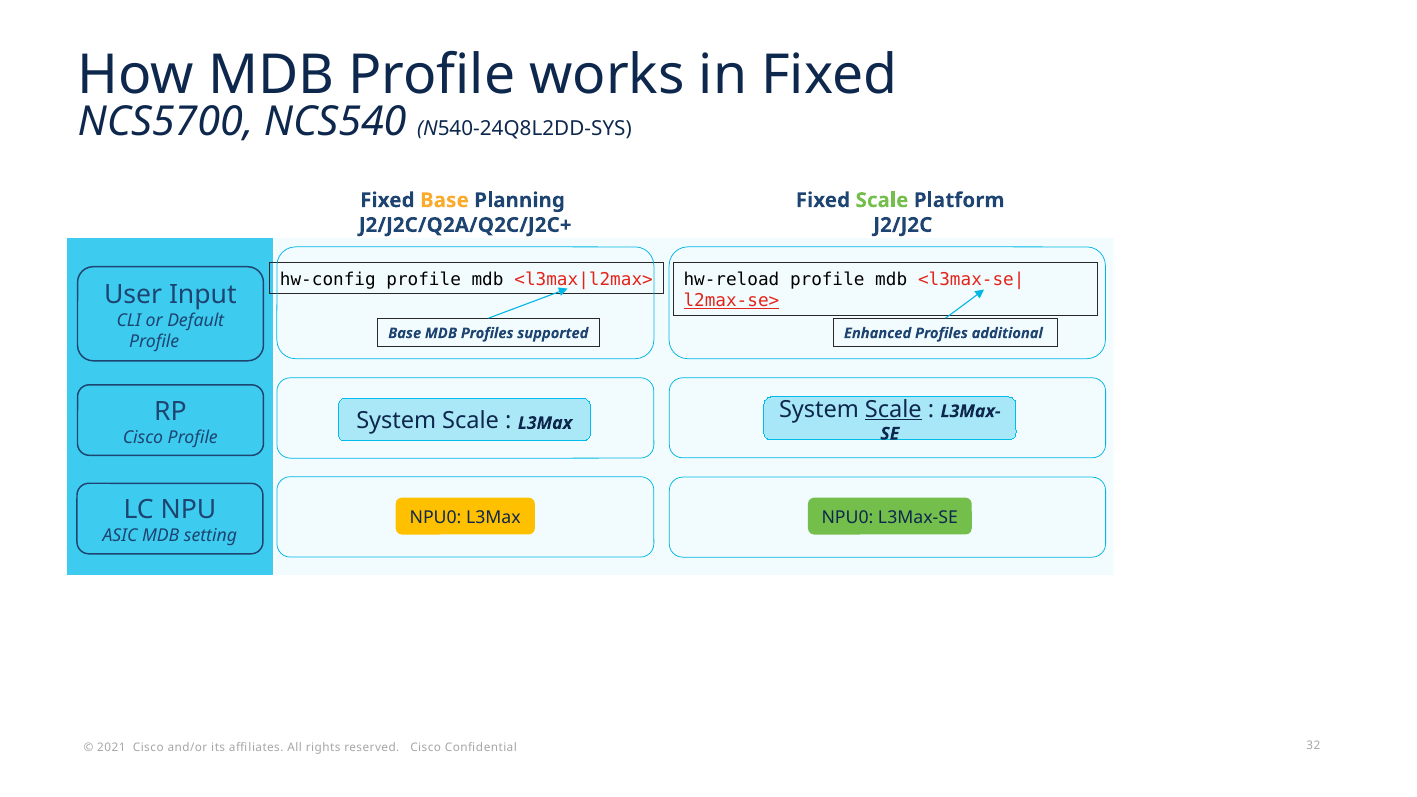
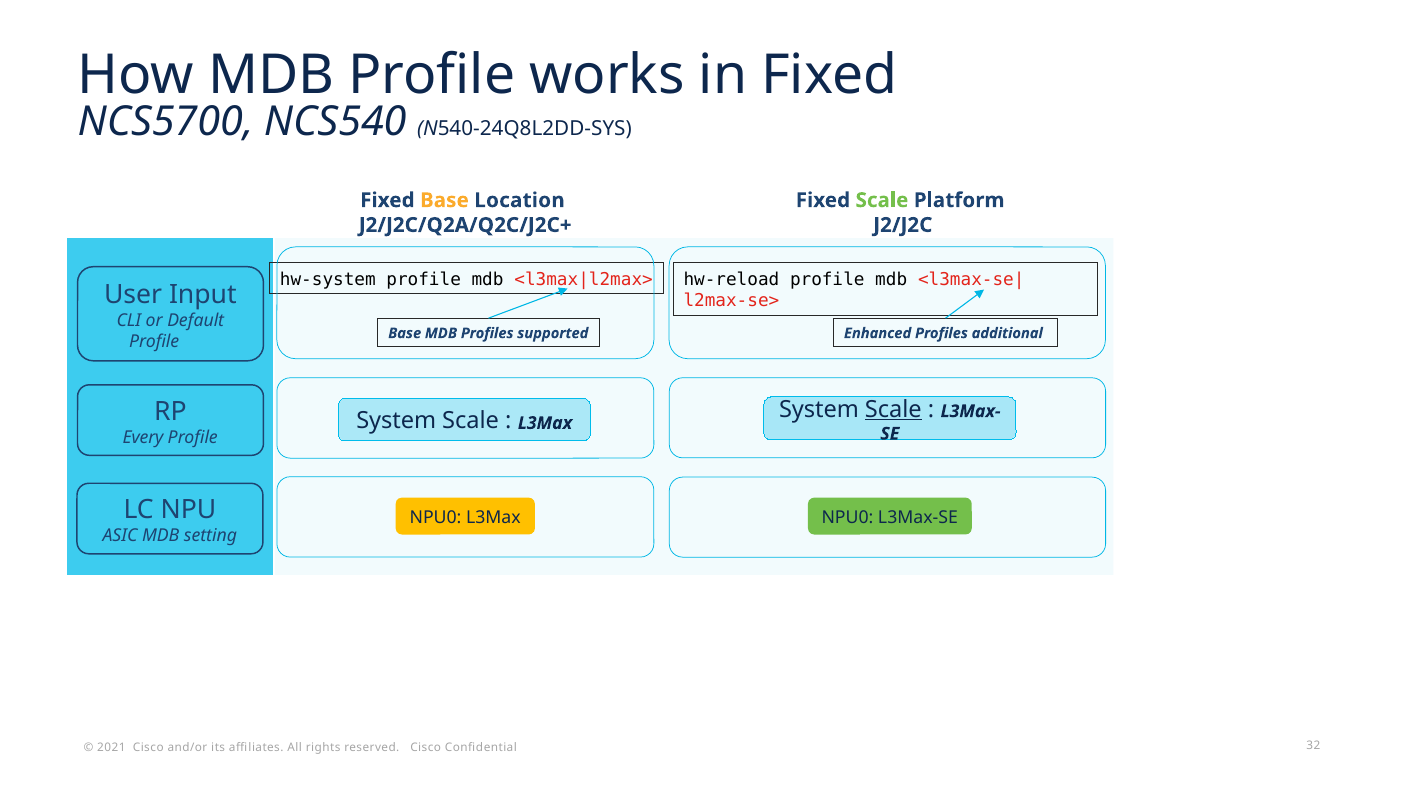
Planning: Planning -> Location
hw-config: hw-config -> hw-system
l2max-se> underline: present -> none
Cisco at (143, 437): Cisco -> Every
